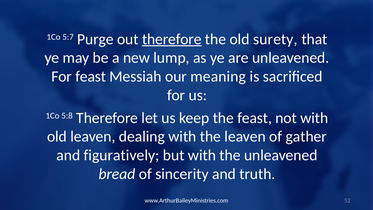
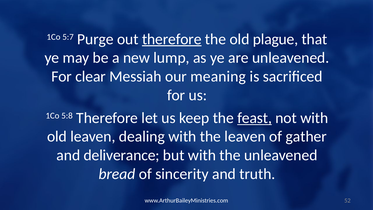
surety: surety -> plague
For feast: feast -> clear
feast at (255, 118) underline: none -> present
figuratively: figuratively -> deliverance
